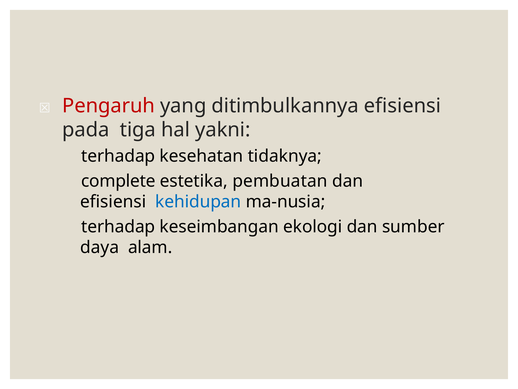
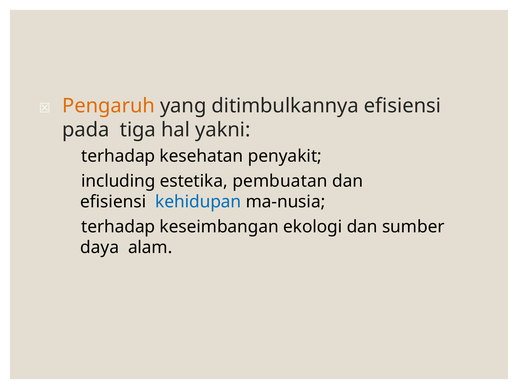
Pengaruh colour: red -> orange
tidaknya: tidaknya -> penyakit
complete: complete -> including
